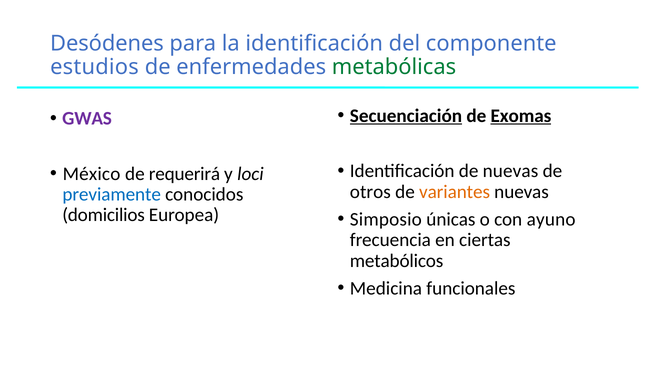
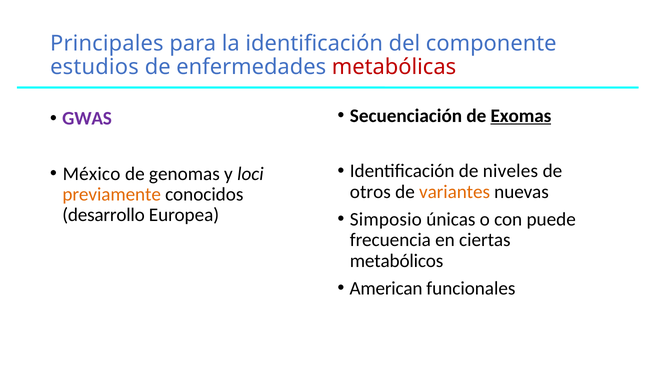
Desódenes: Desódenes -> Principales
metabólicas colour: green -> red
Secuenciación underline: present -> none
de nuevas: nuevas -> niveles
requerirá: requerirá -> genomas
previamente colour: blue -> orange
domicilios: domicilios -> desarrollo
ayuno: ayuno -> puede
Medicina: Medicina -> American
